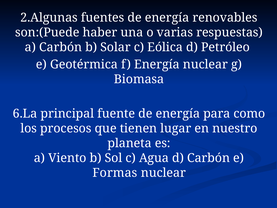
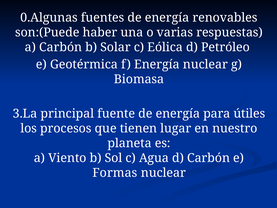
2.Algunas: 2.Algunas -> 0.Algunas
6.La: 6.La -> 3.La
como: como -> útiles
